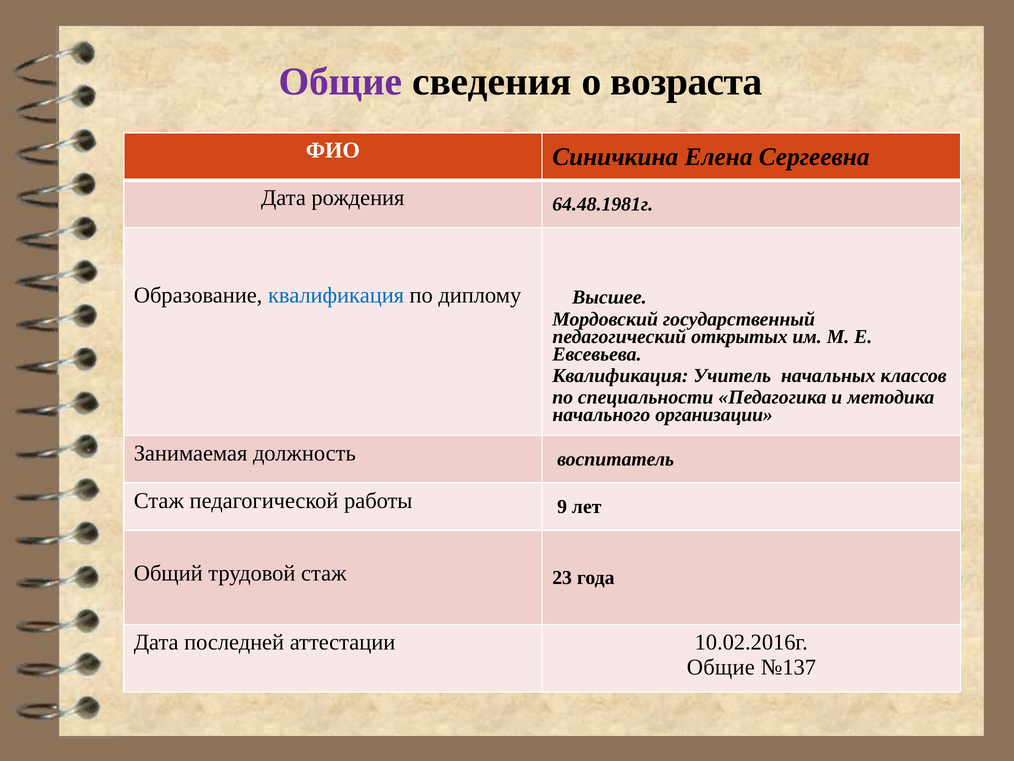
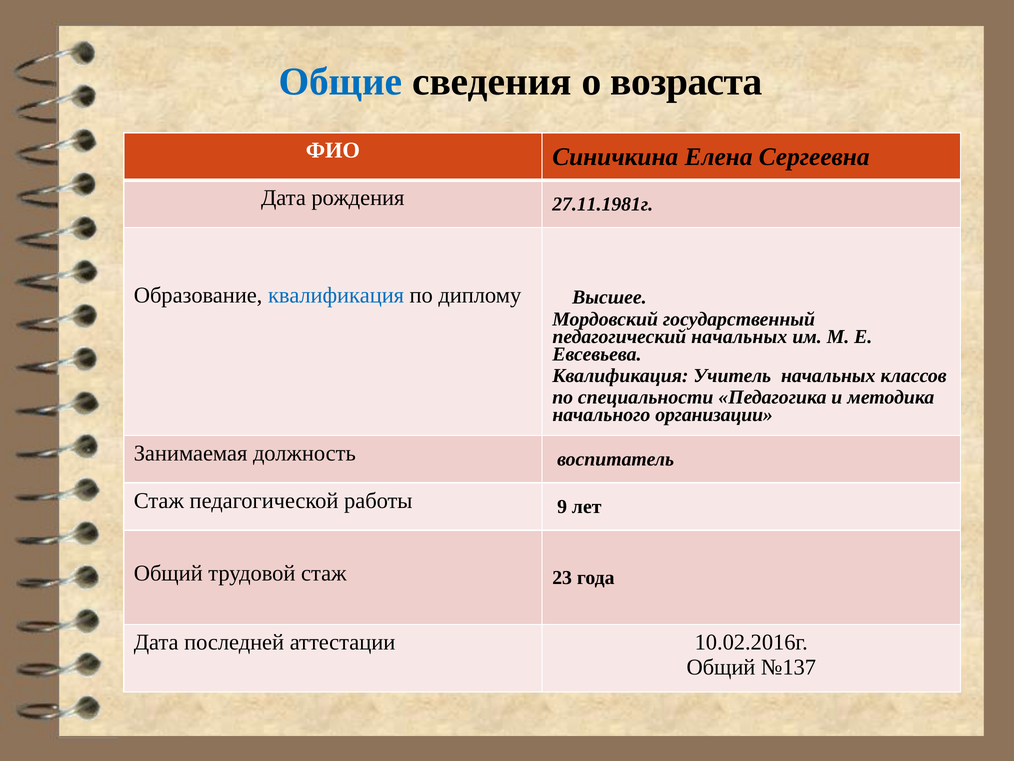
Общие at (341, 82) colour: purple -> blue
64.48.1981г: 64.48.1981г -> 27.11.1981г
педагогический открытых: открытых -> начальных
Общие at (721, 667): Общие -> Общий
